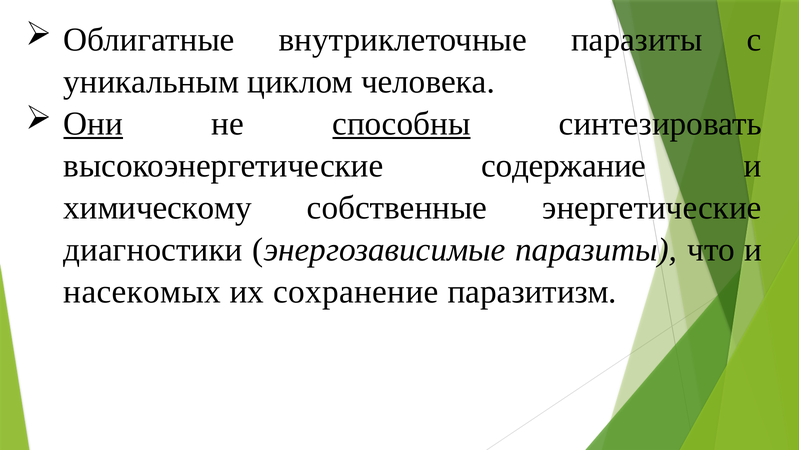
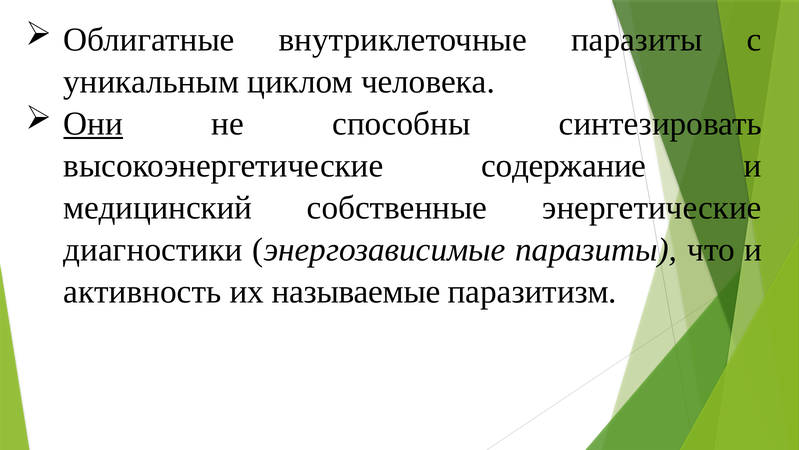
способны underline: present -> none
химическому: химическому -> медицинский
насекомых: насекомых -> активность
сохранение: сохранение -> называемые
